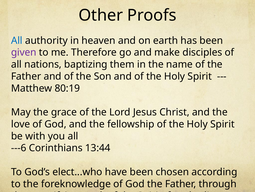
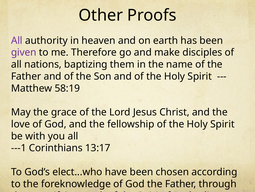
All at (17, 40) colour: blue -> purple
80:19: 80:19 -> 58:19
---6 at (19, 148): ---6 -> ---1
13:44: 13:44 -> 13:17
